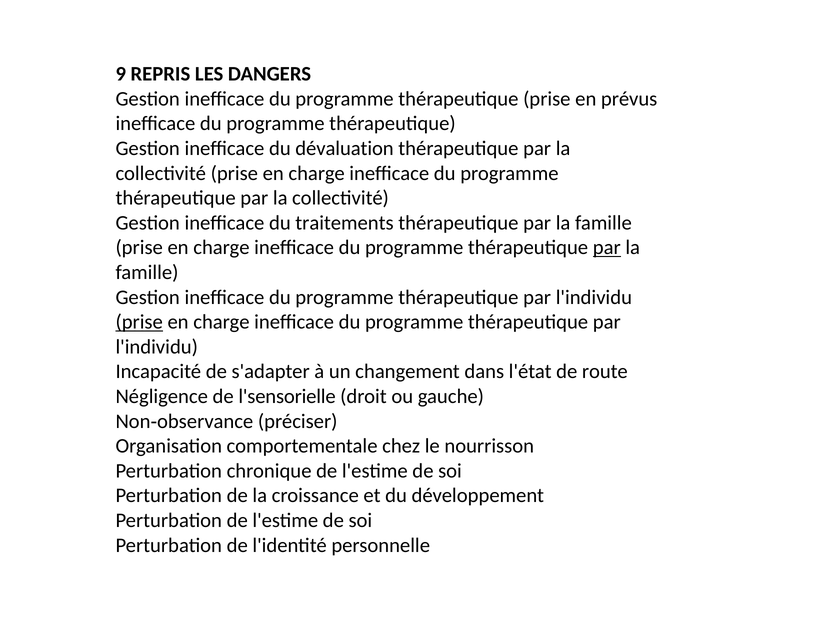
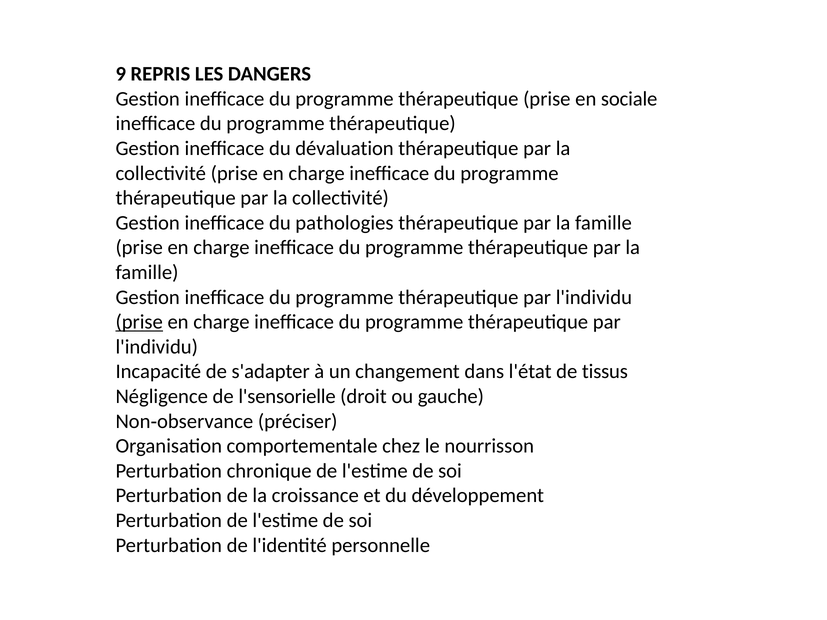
prévus: prévus -> sociale
traitements: traitements -> pathologies
par at (607, 248) underline: present -> none
route: route -> tissus
